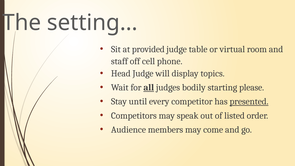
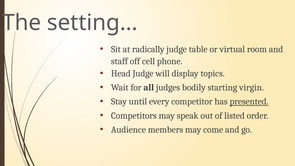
provided: provided -> radically
all underline: present -> none
please: please -> virgin
